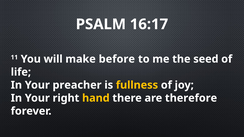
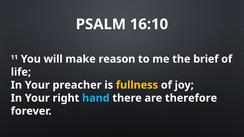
16:17: 16:17 -> 16:10
before: before -> reason
seed: seed -> brief
hand colour: yellow -> light blue
